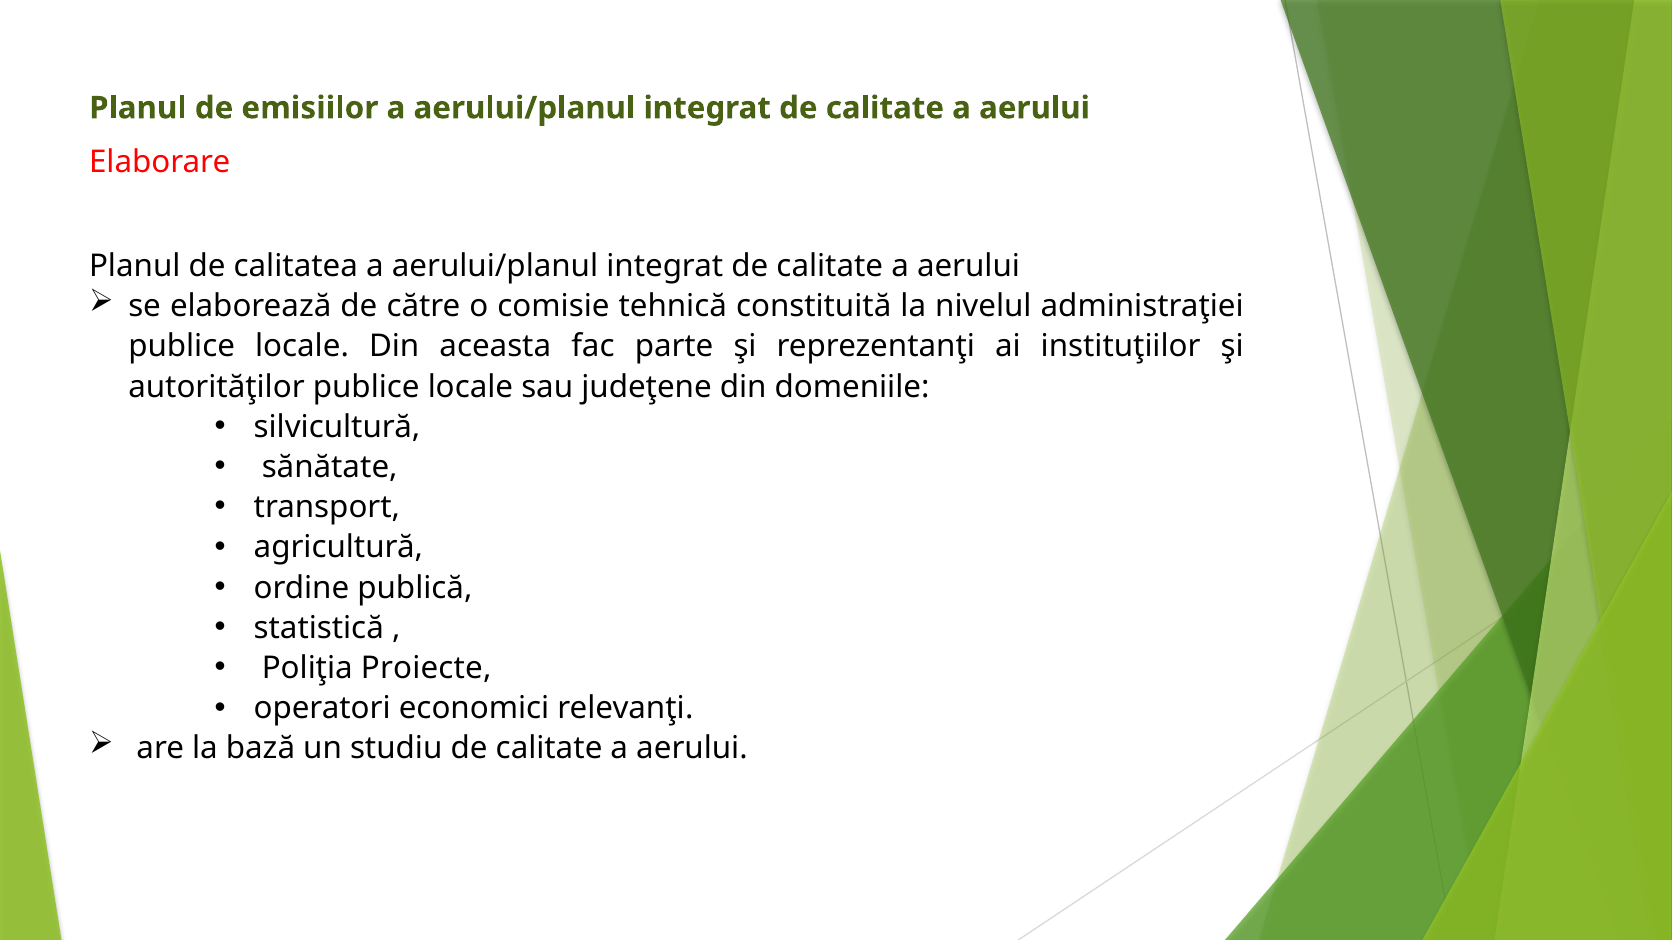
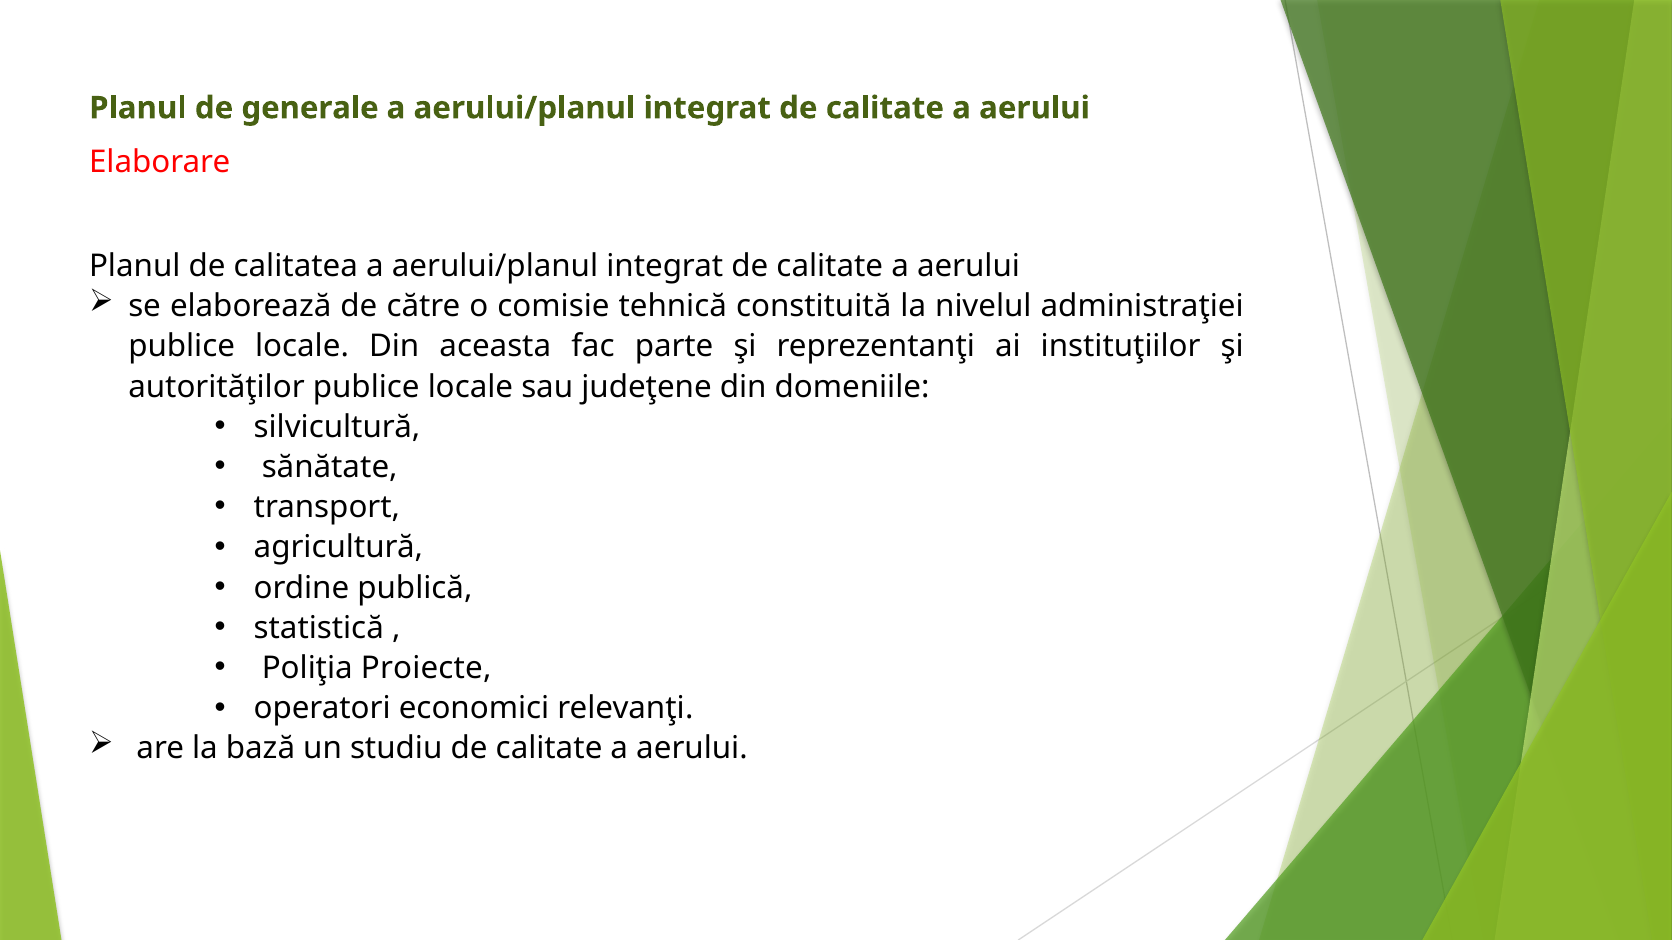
emisiilor: emisiilor -> generale
